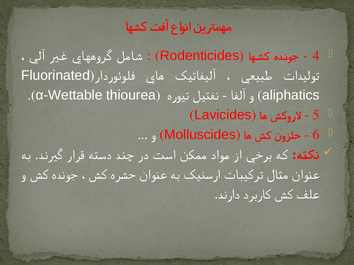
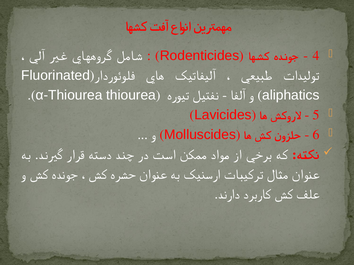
α-Wettable: α-Wettable -> α-Thiourea
